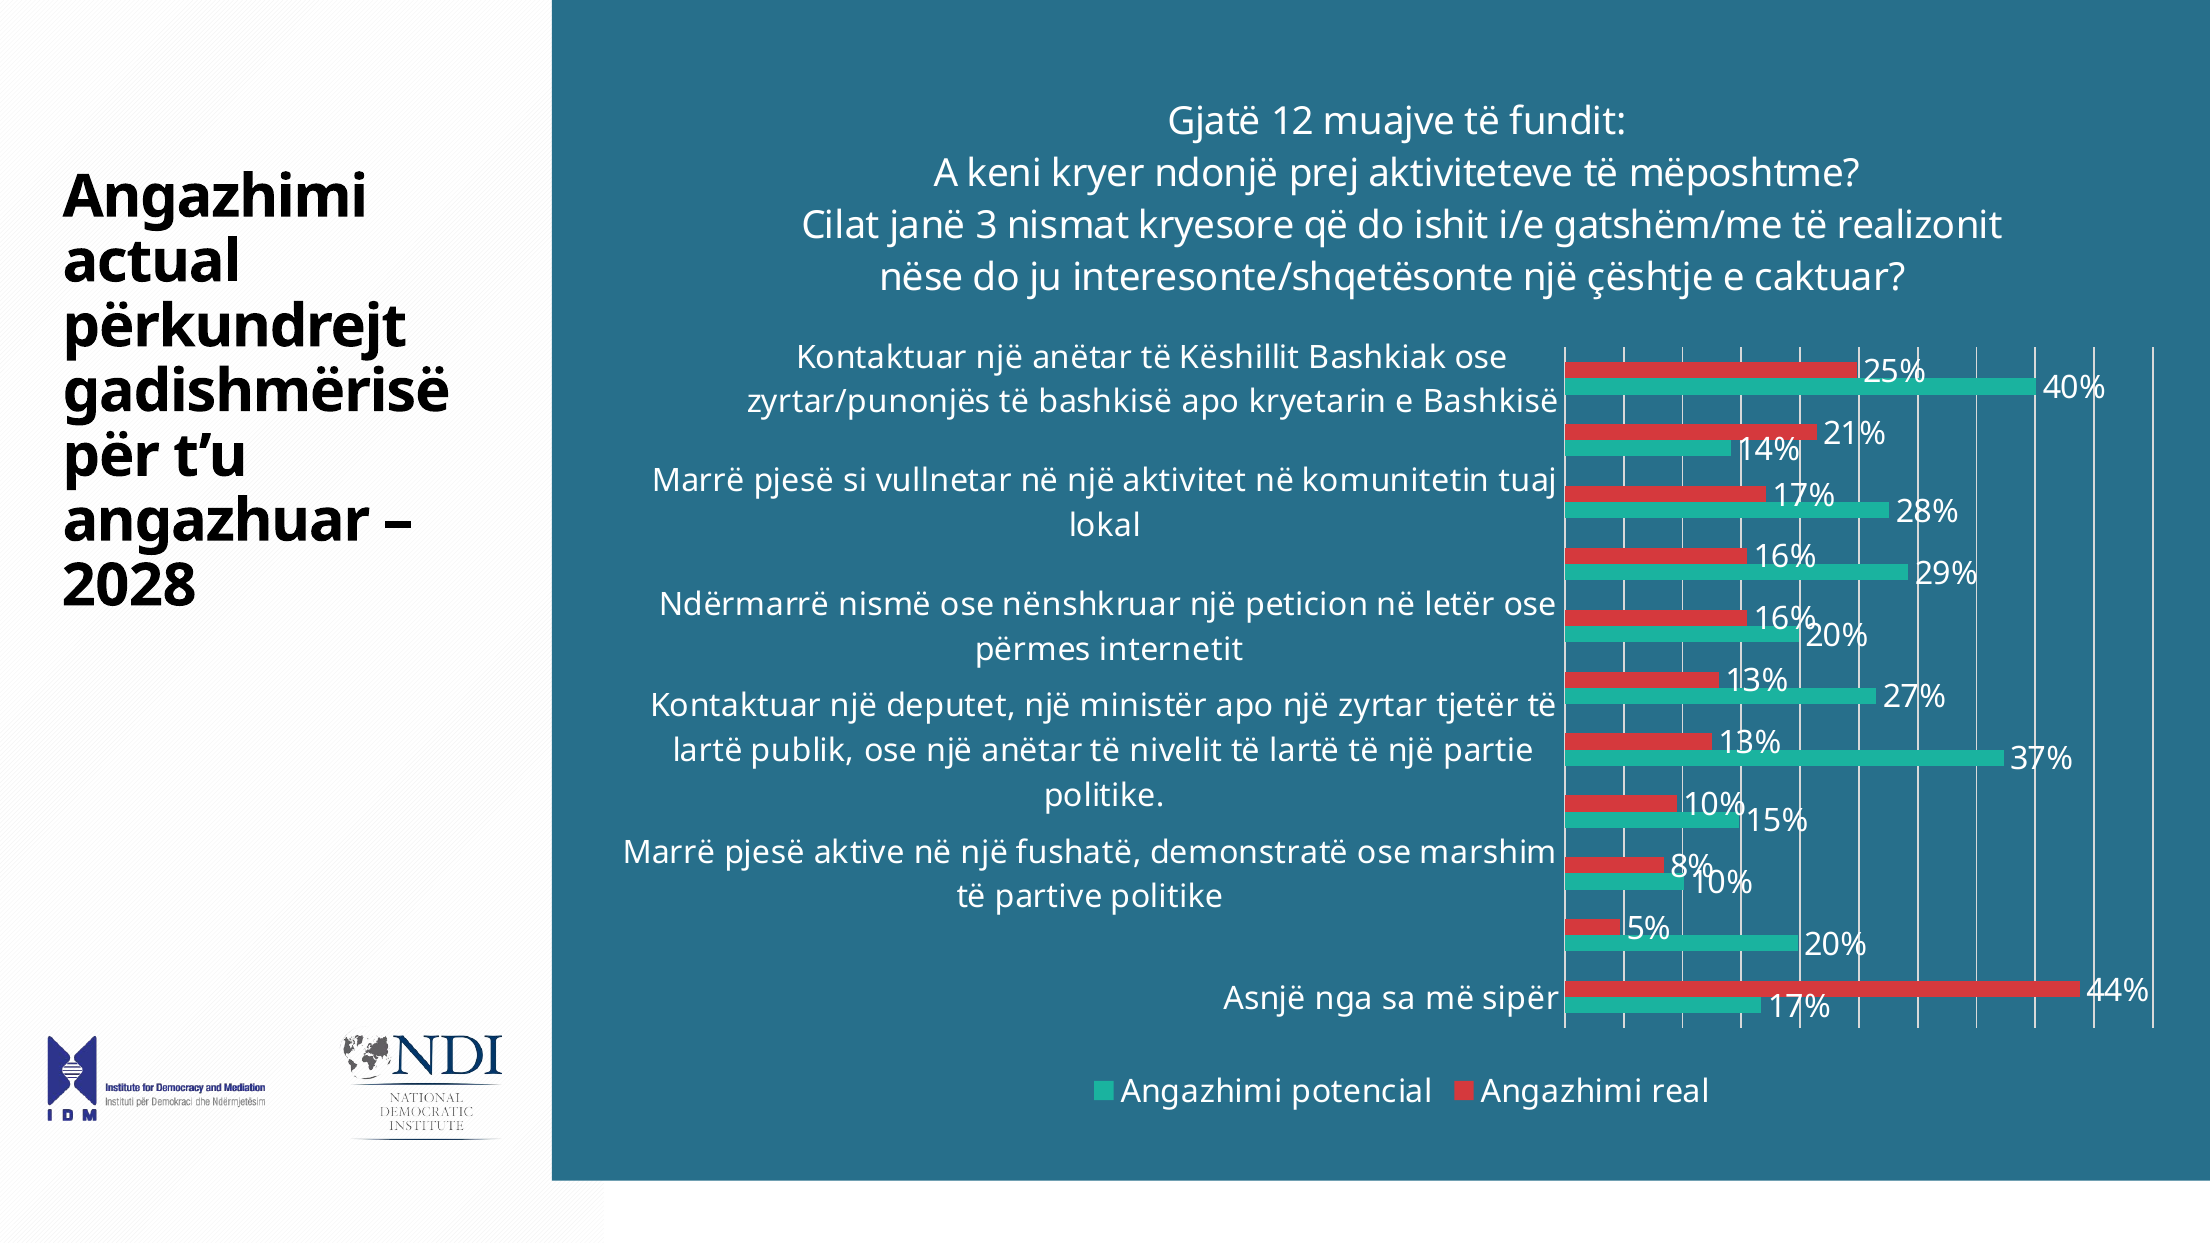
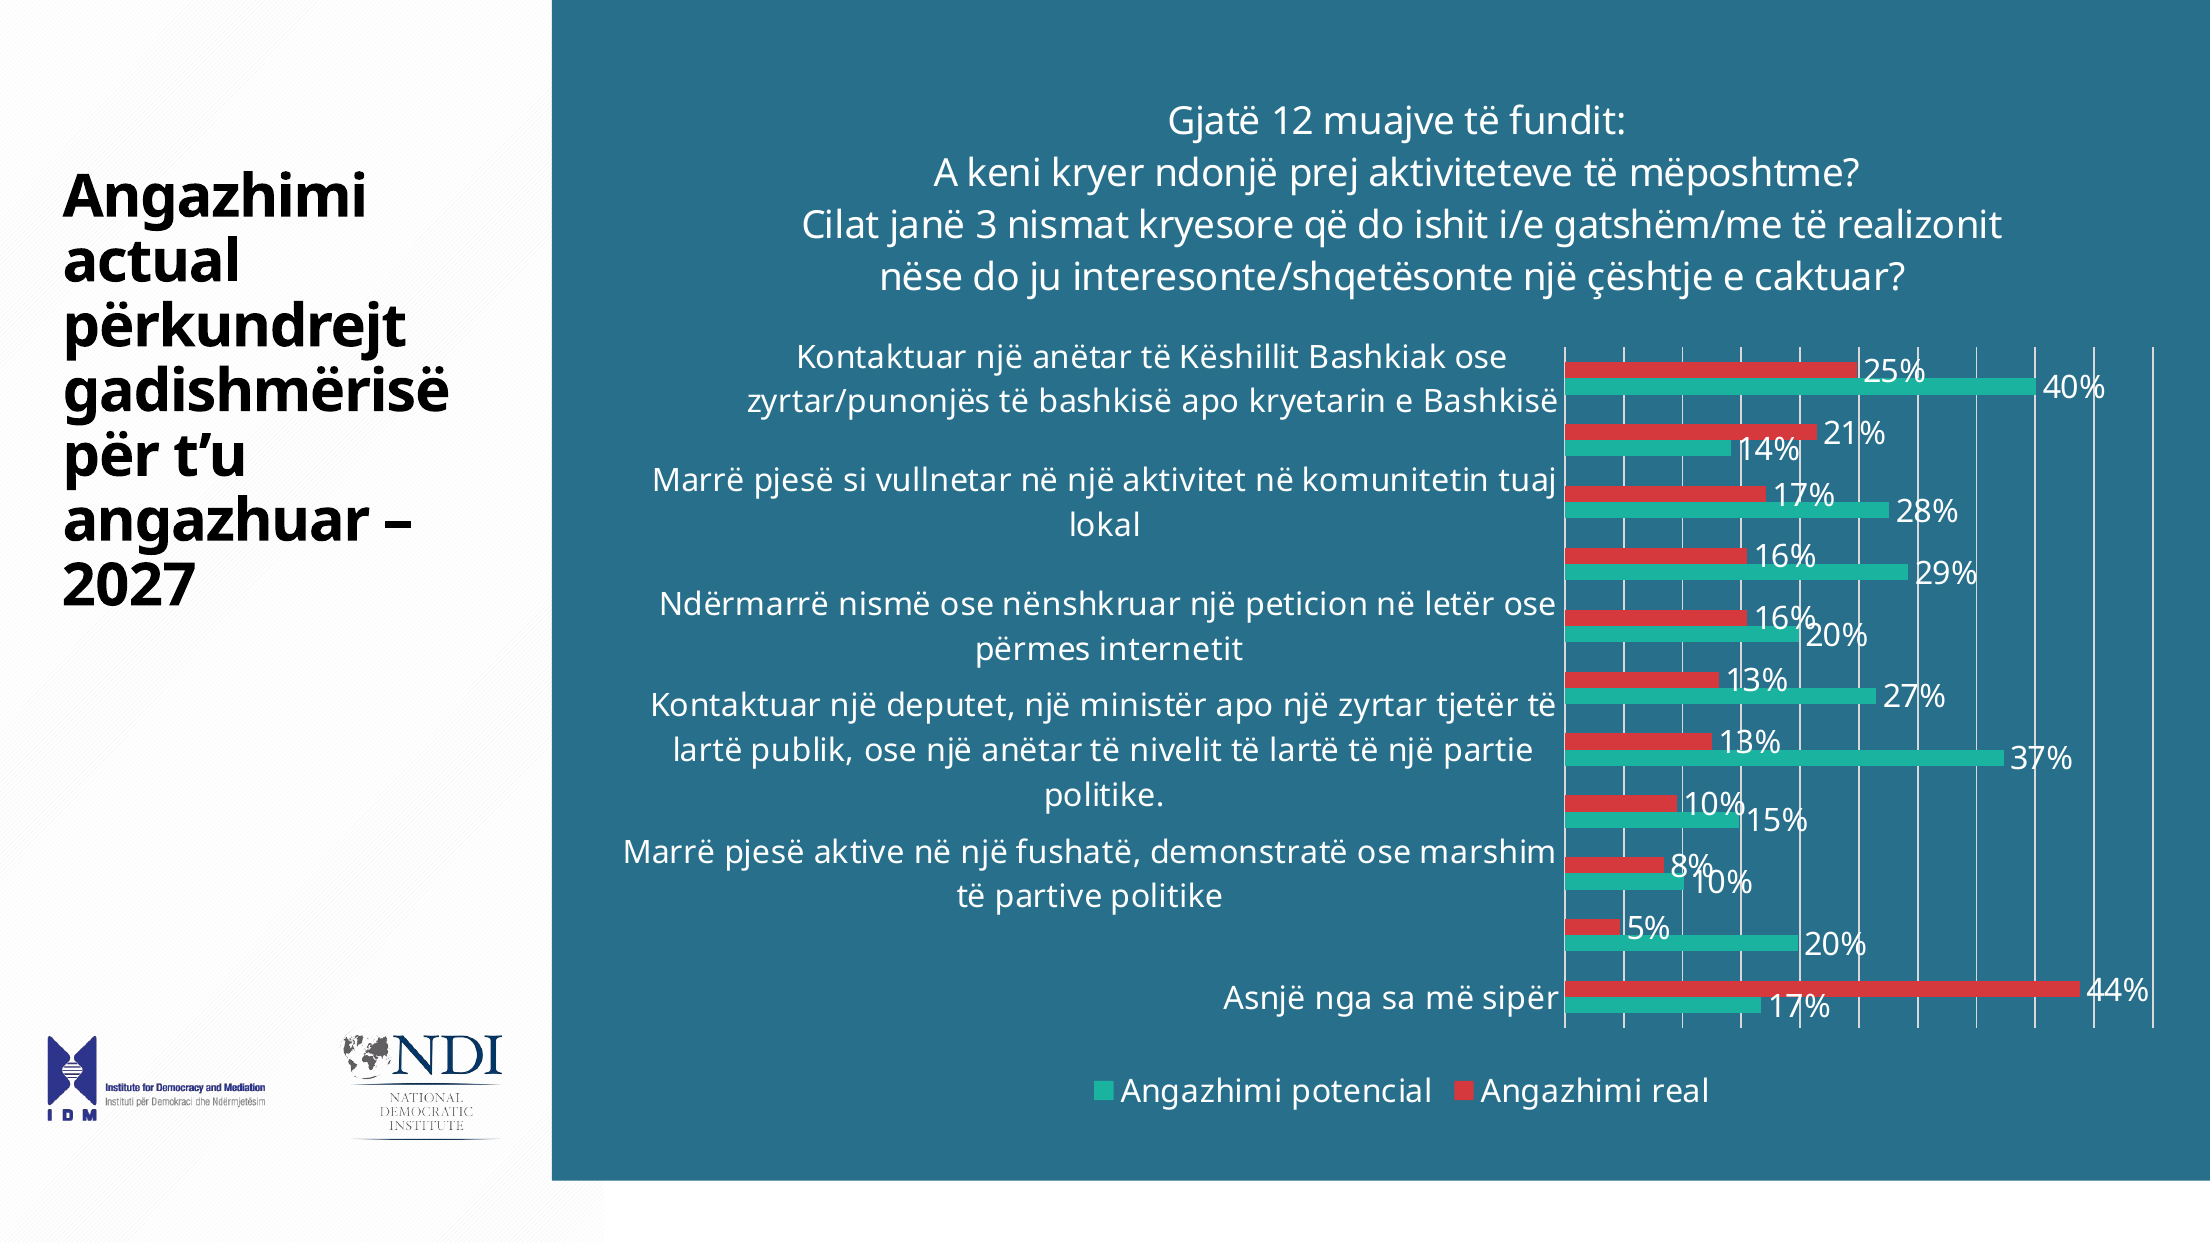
2028: 2028 -> 2027
